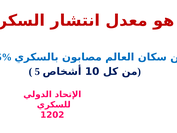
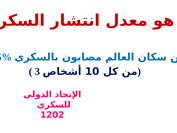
5: 5 -> 3
